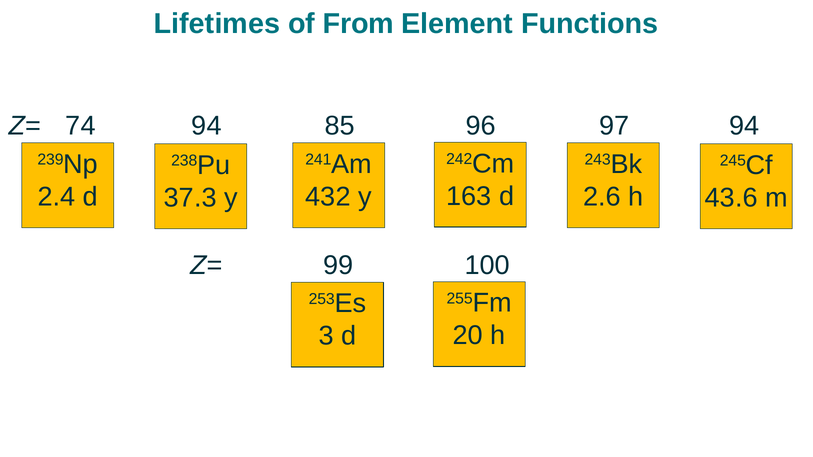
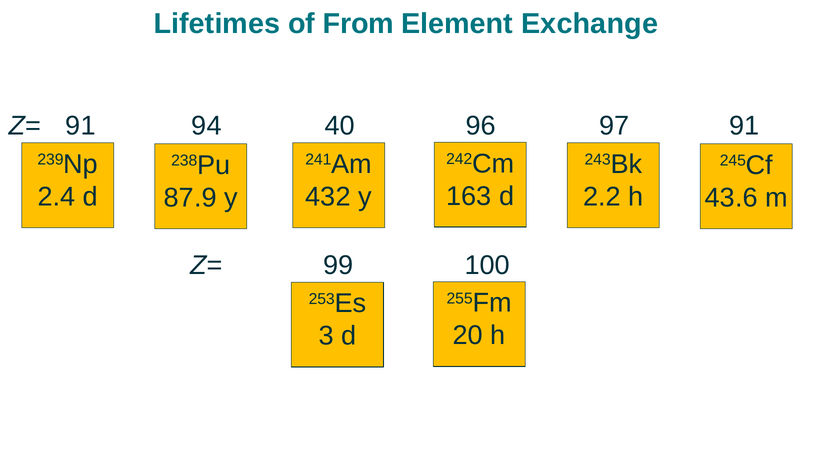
Functions: Functions -> Exchange
Z= 74: 74 -> 91
85: 85 -> 40
97 94: 94 -> 91
2.6: 2.6 -> 2.2
37.3: 37.3 -> 87.9
